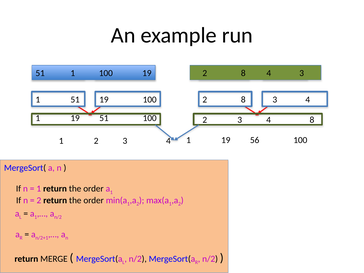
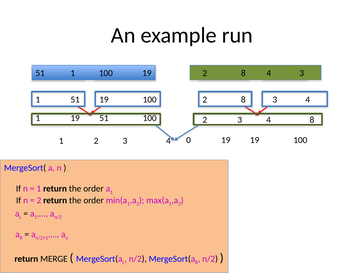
4 1: 1 -> 0
19 56: 56 -> 19
